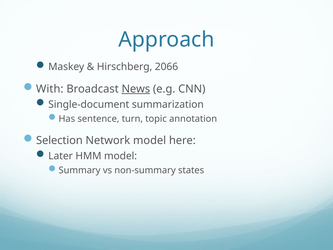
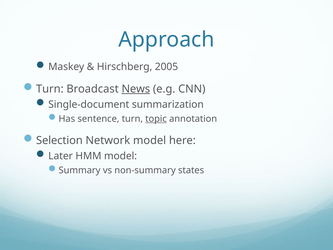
2066: 2066 -> 2005
With at (50, 89): With -> Turn
topic underline: none -> present
